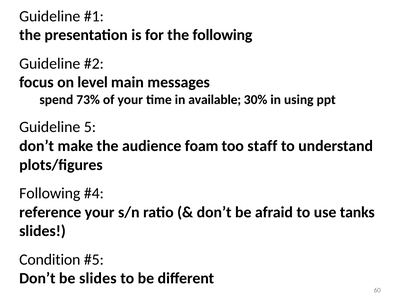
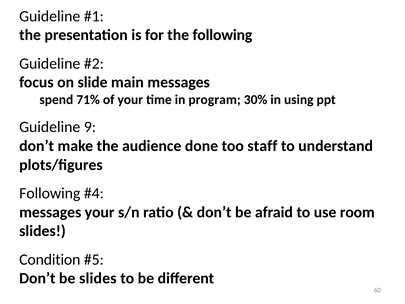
level: level -> slide
73%: 73% -> 71%
available: available -> program
5: 5 -> 9
foam: foam -> done
reference at (50, 212): reference -> messages
tanks: tanks -> room
